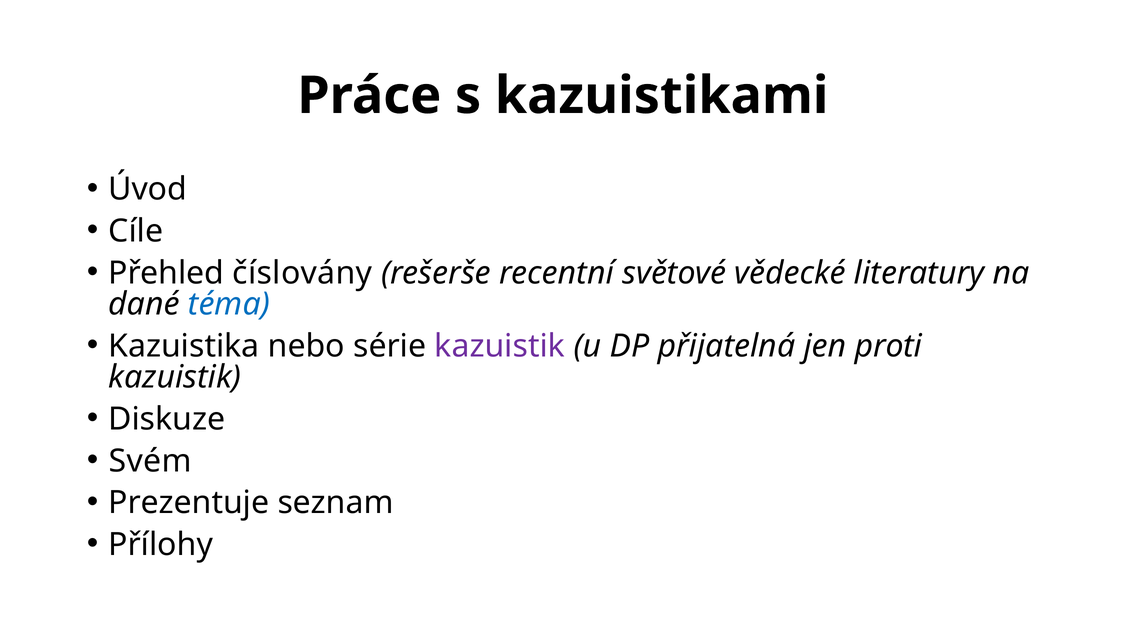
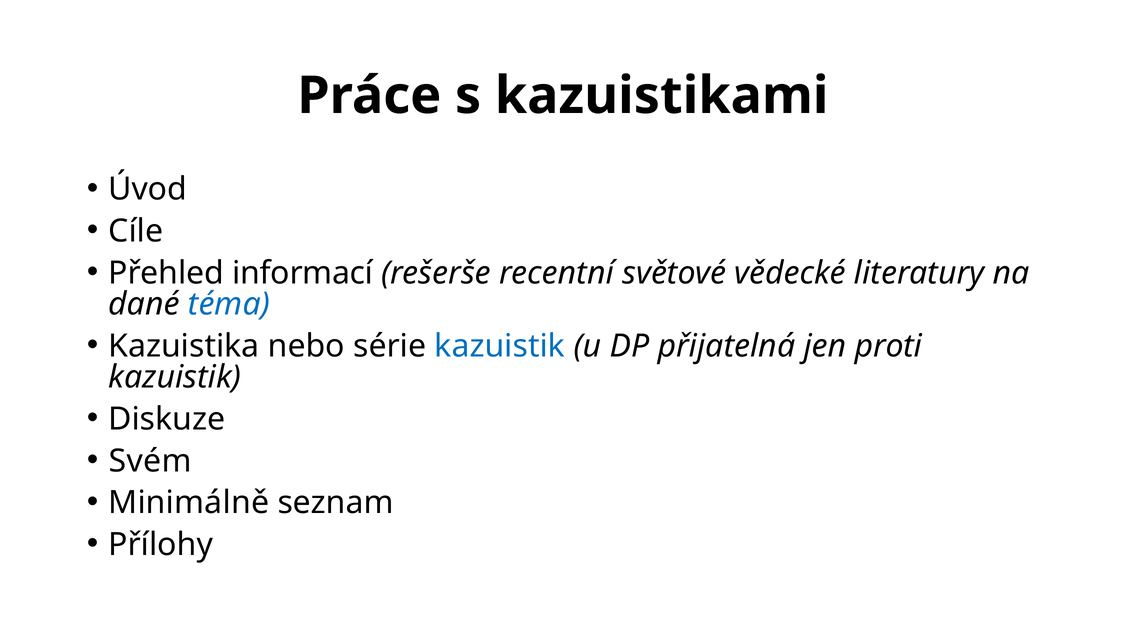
číslovány: číslovány -> informací
kazuistik at (500, 346) colour: purple -> blue
Prezentuje: Prezentuje -> Minimálně
